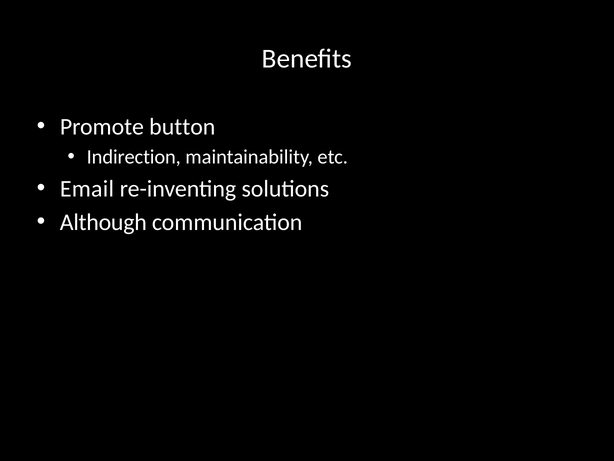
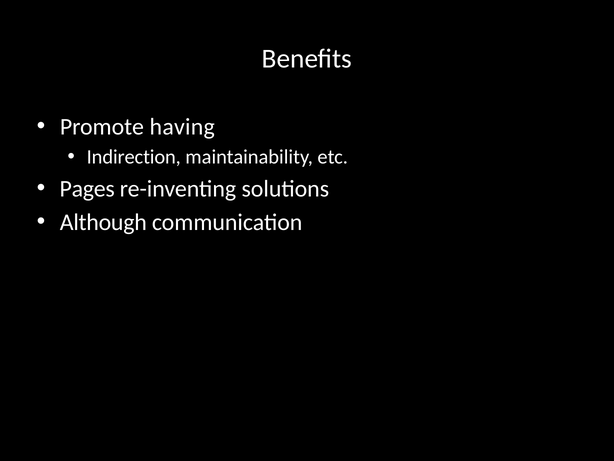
button: button -> having
Email: Email -> Pages
